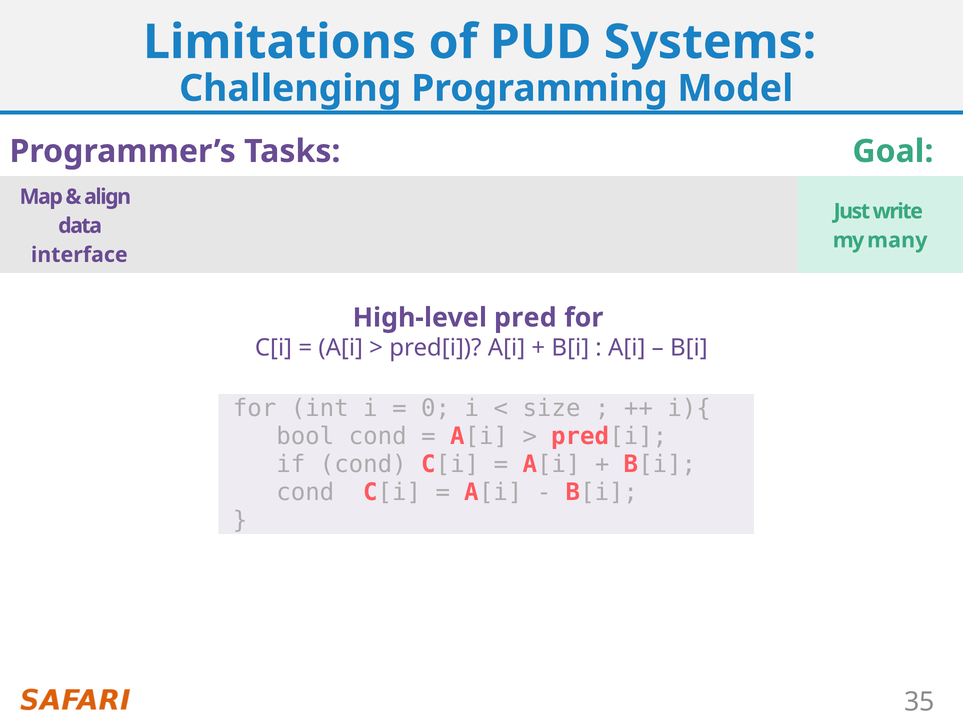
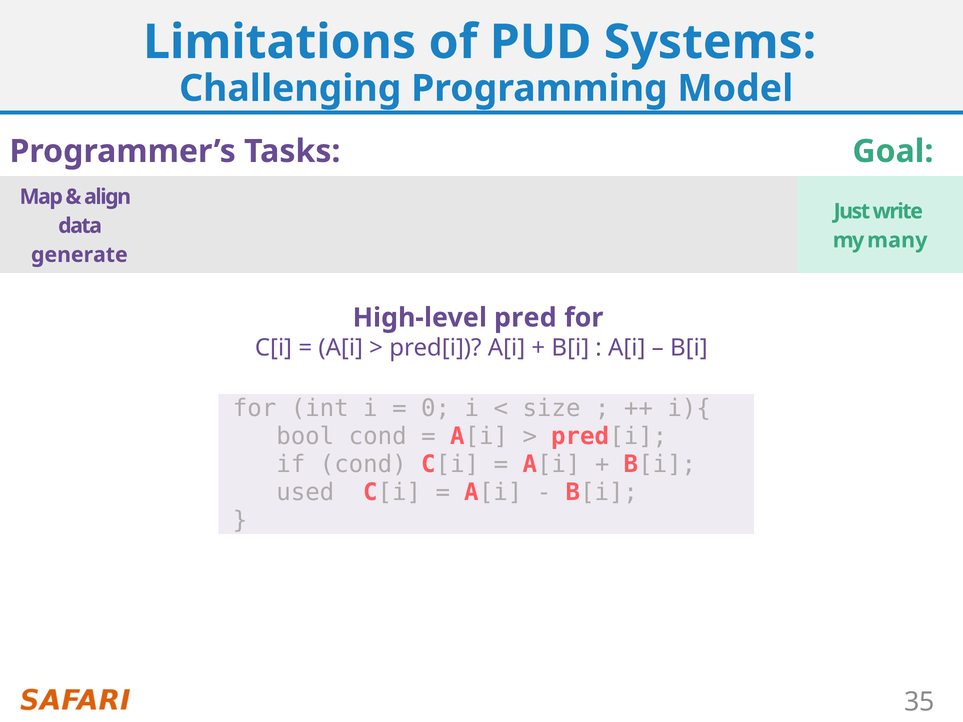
interface: interface -> generate
cond at (305, 492): cond -> used
